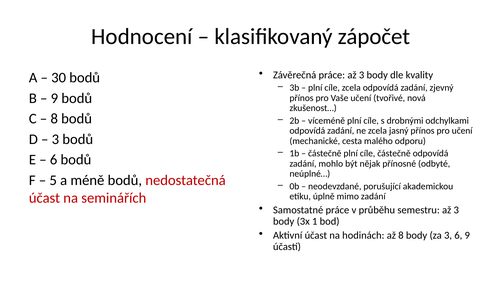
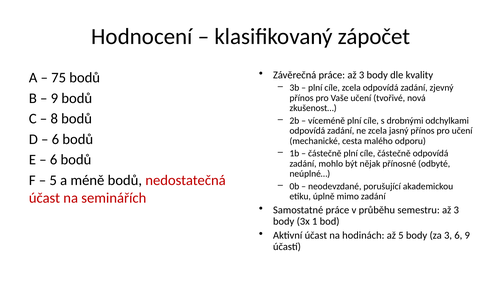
30: 30 -> 75
3 at (55, 139): 3 -> 6
až 8: 8 -> 5
